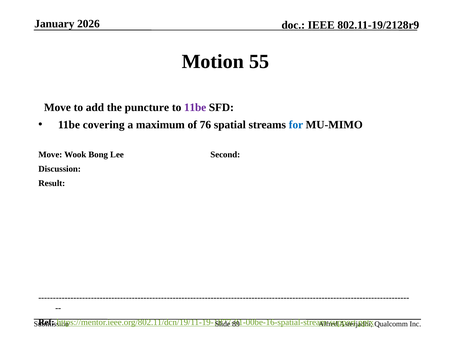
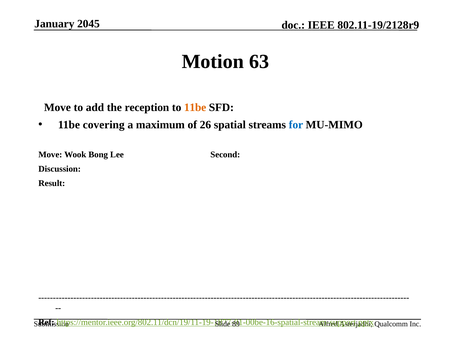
2026: 2026 -> 2045
55: 55 -> 63
puncture: puncture -> reception
11be at (195, 108) colour: purple -> orange
76: 76 -> 26
